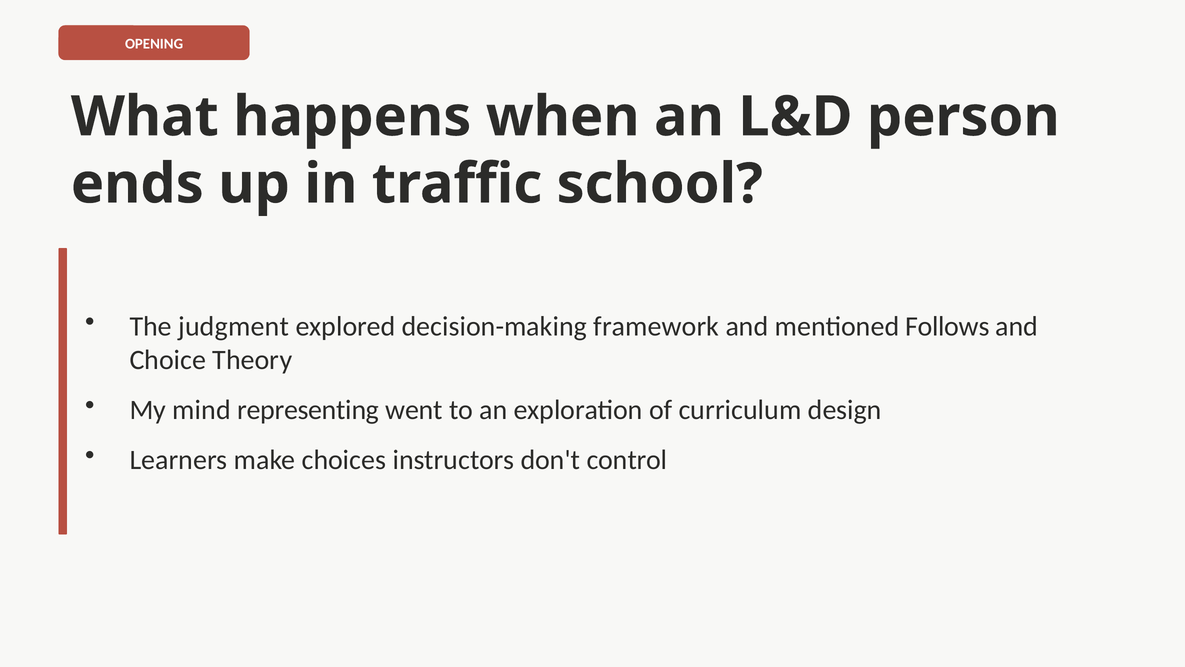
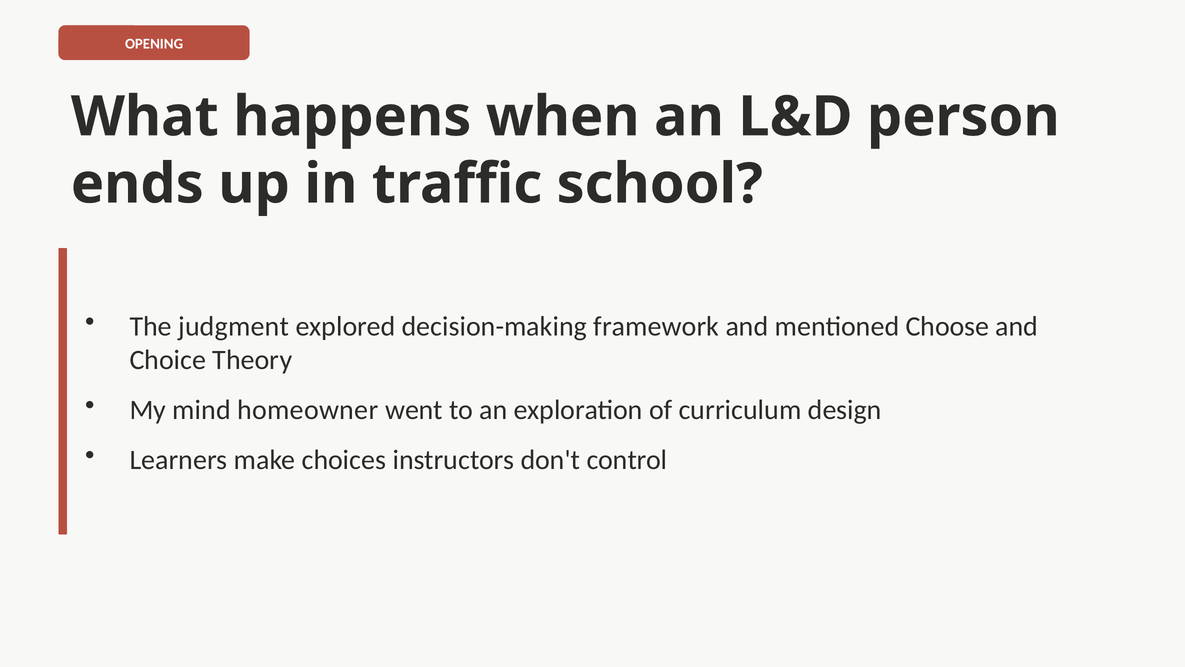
Follows: Follows -> Choose
representing: representing -> homeowner
